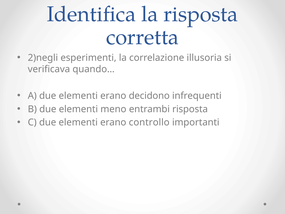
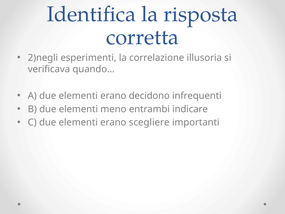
entrambi risposta: risposta -> indicare
controllo: controllo -> scegliere
